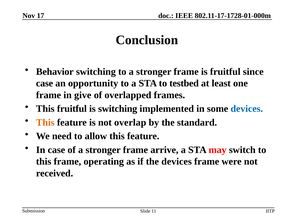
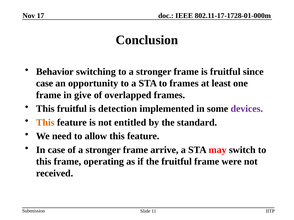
to testbed: testbed -> frames
is switching: switching -> detection
devices at (247, 109) colour: blue -> purple
overlap: overlap -> entitled
the devices: devices -> fruitful
